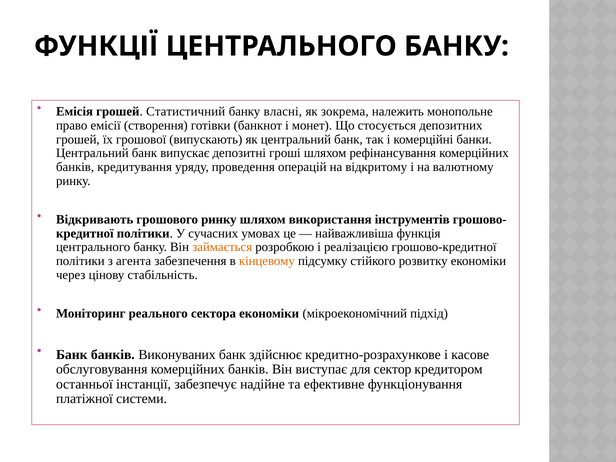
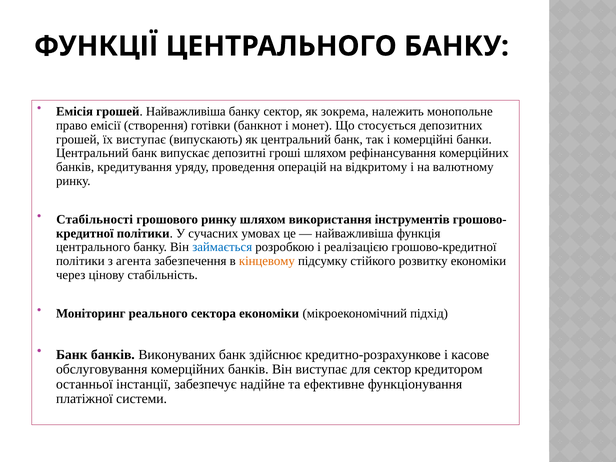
грошей Статистичний: Статистичний -> Найважливіша
банку власні: власні -> сектор
їх грошової: грошової -> виступає
Відкривають: Відкривають -> Стабільності
займається colour: orange -> blue
